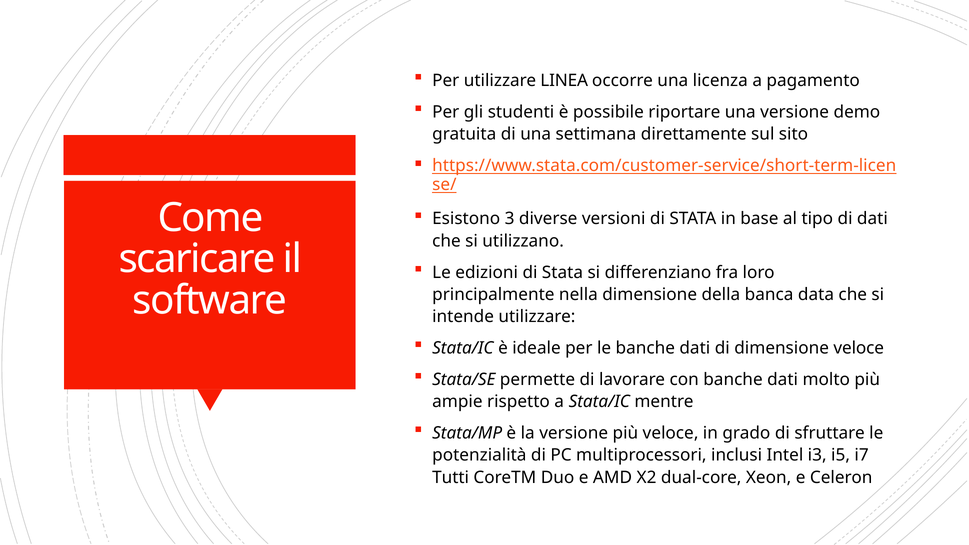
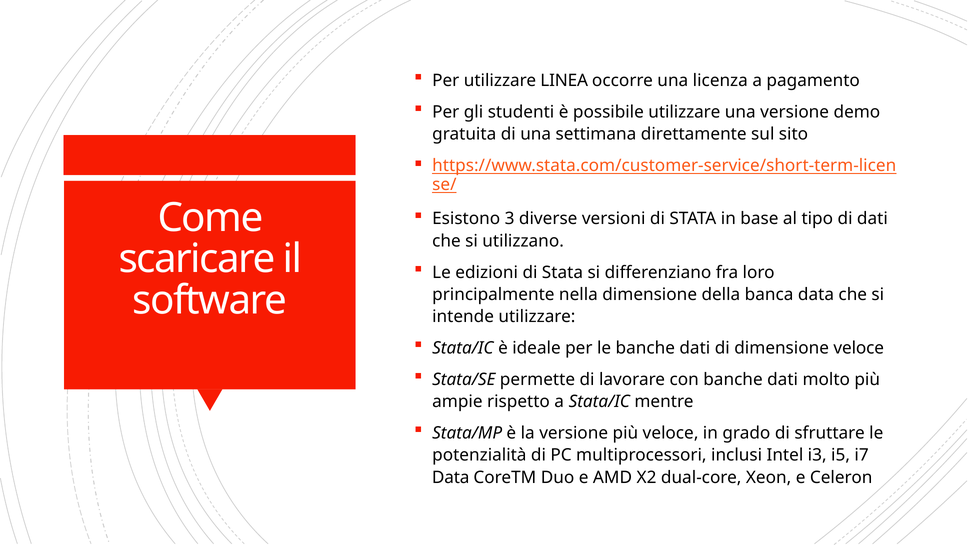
possibile riportare: riportare -> utilizzare
Tutti at (451, 477): Tutti -> Data
